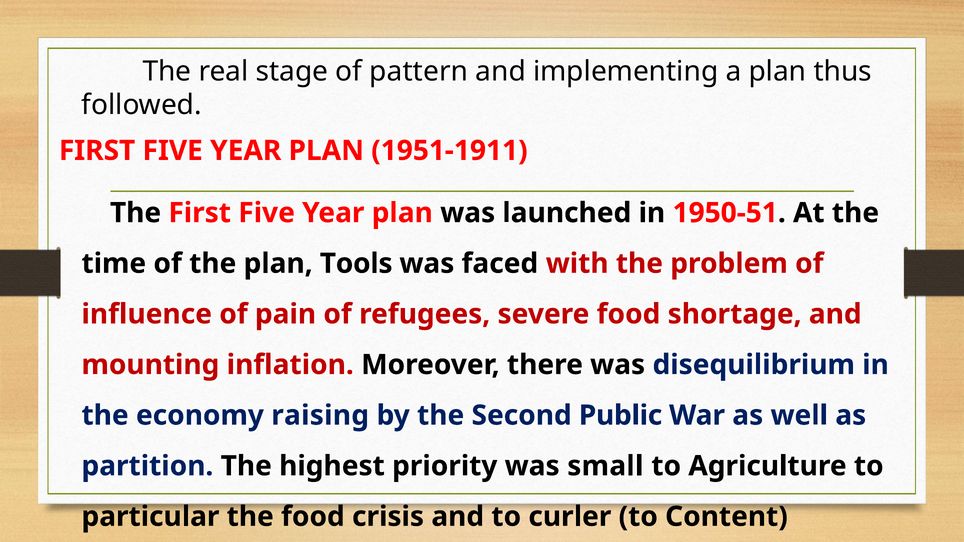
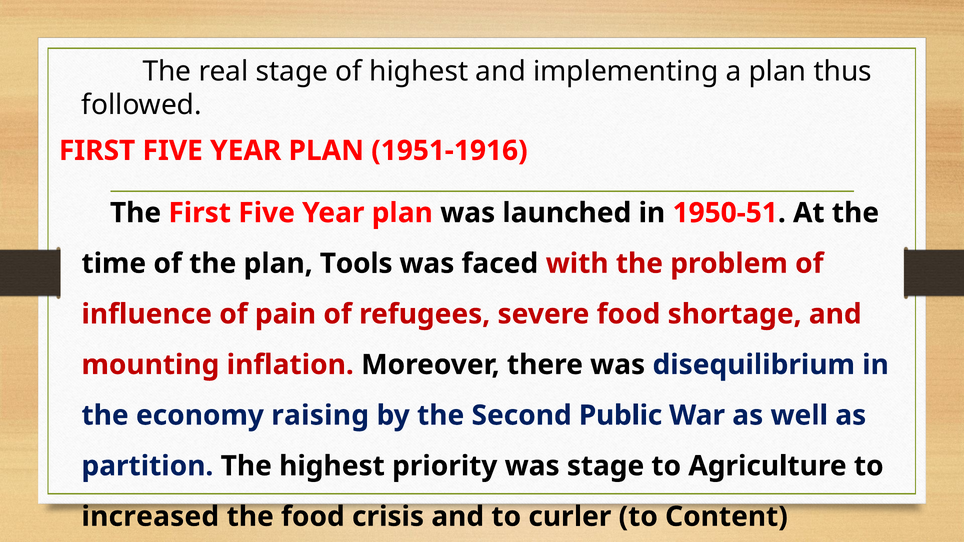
of pattern: pattern -> highest
1951-1911: 1951-1911 -> 1951-1916
was small: small -> stage
particular: particular -> increased
